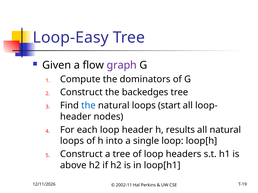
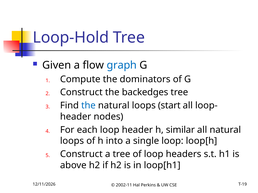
Loop-Easy: Loop-Easy -> Loop-Hold
graph colour: purple -> blue
results: results -> similar
